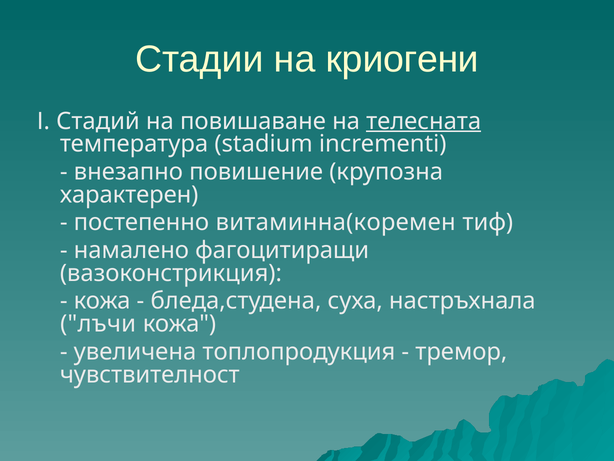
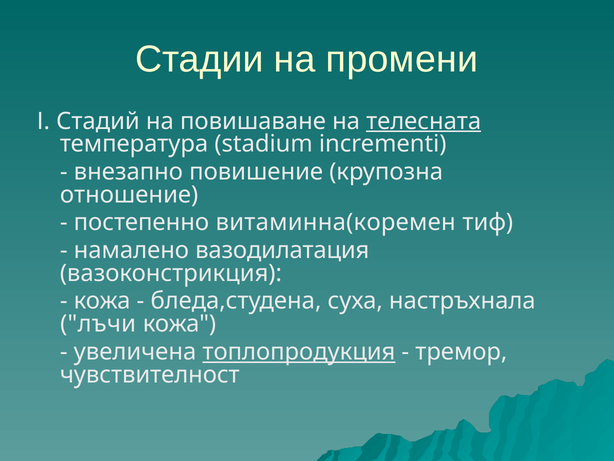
криогени: криогени -> промени
характерен: характерен -> отношение
фагоцитиращи: фагоцитиращи -> вазодилатация
топлопродукция underline: none -> present
